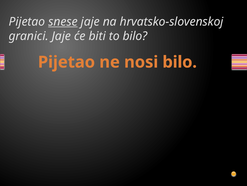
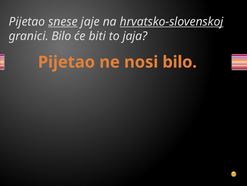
hrvatsko-slovenskoj underline: none -> present
granici Jaje: Jaje -> Bilo
to bilo: bilo -> jaja
